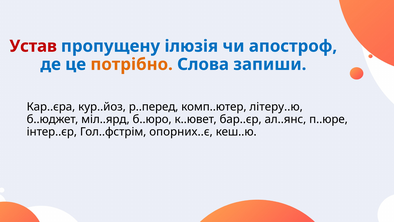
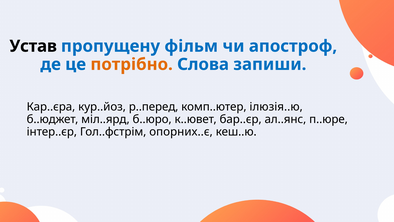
Устав colour: red -> black
ілюзія: ілюзія -> фільм
літеру..ю: літеру..ю -> ілюзія..ю
